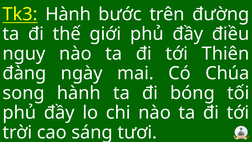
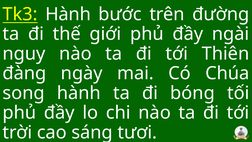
điều: điều -> ngài
